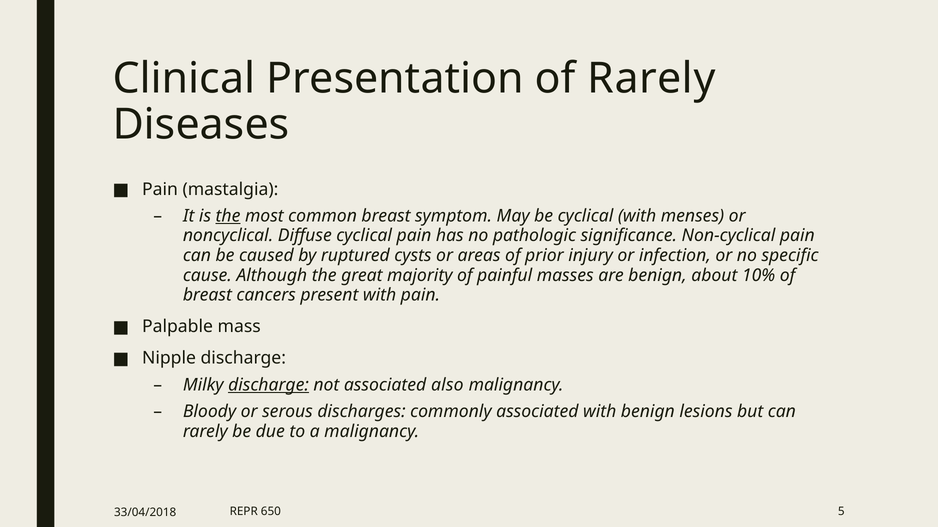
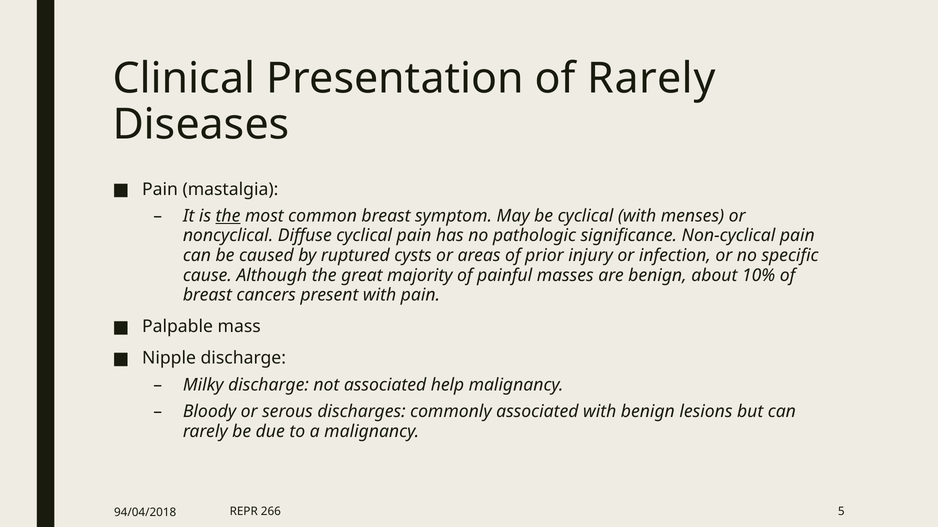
discharge at (269, 385) underline: present -> none
also: also -> help
650: 650 -> 266
33/04/2018: 33/04/2018 -> 94/04/2018
